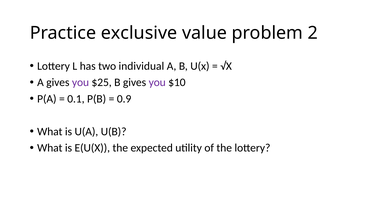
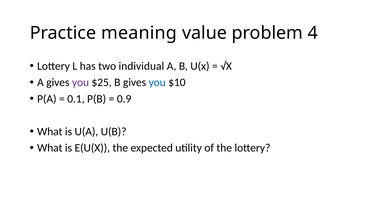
exclusive: exclusive -> meaning
2: 2 -> 4
you at (157, 82) colour: purple -> blue
